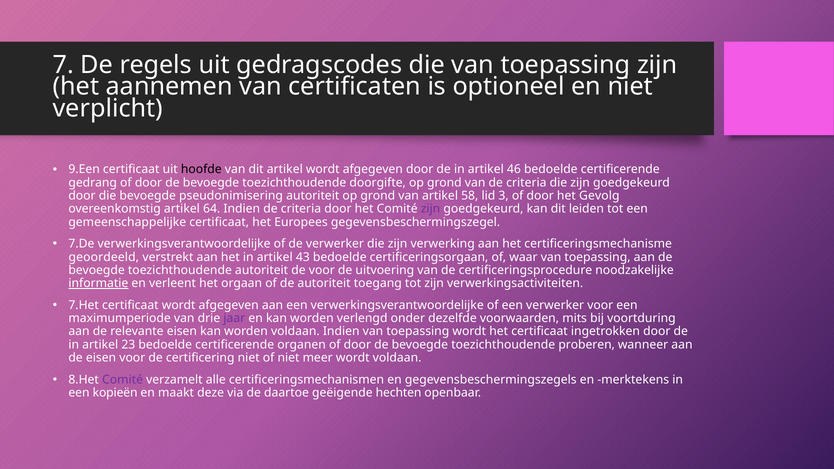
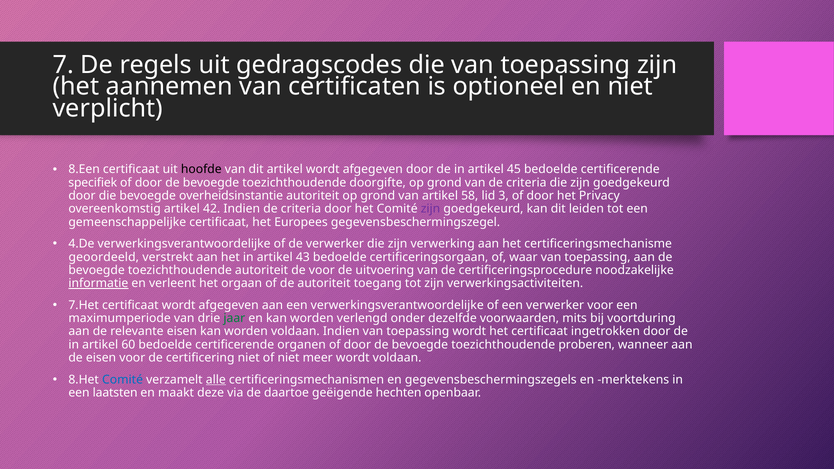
9.Een: 9.Een -> 8.Een
46: 46 -> 45
gedrang: gedrang -> specifiek
pseudonimisering: pseudonimisering -> overheidsinstantie
Gevolg: Gevolg -> Privacy
64: 64 -> 42
7.De: 7.De -> 4.De
jaar colour: purple -> green
23: 23 -> 60
Comité at (123, 380) colour: purple -> blue
alle underline: none -> present
kopieën: kopieën -> laatsten
